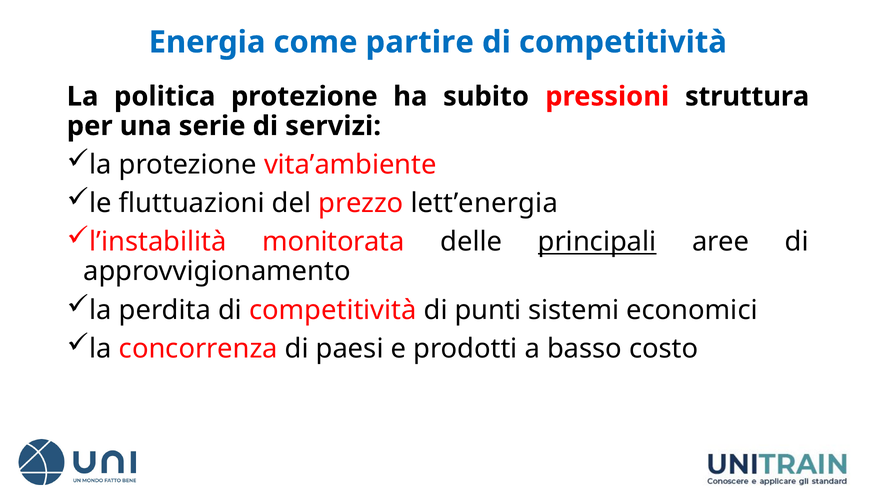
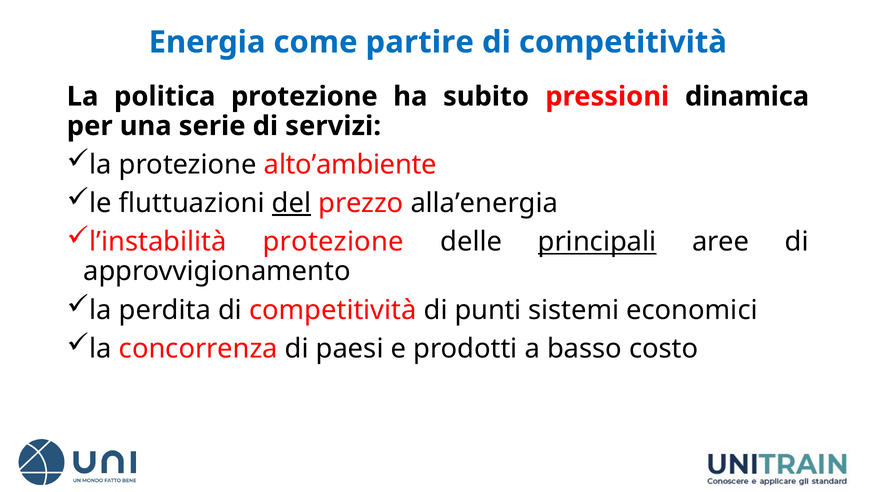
struttura: struttura -> dinamica
vita’ambiente: vita’ambiente -> alto’ambiente
del underline: none -> present
lett’energia: lett’energia -> alla’energia
l’instabilità monitorata: monitorata -> protezione
